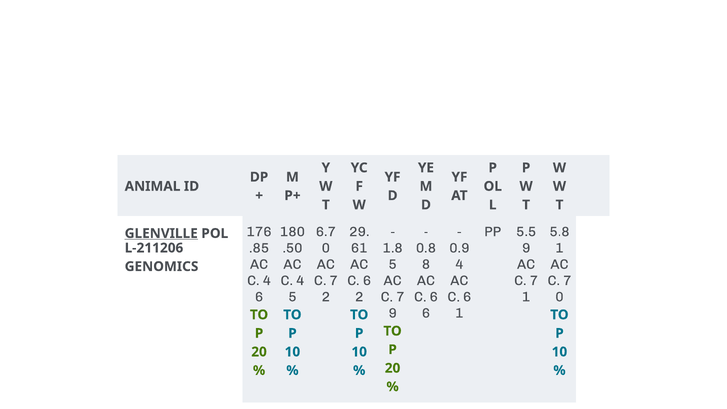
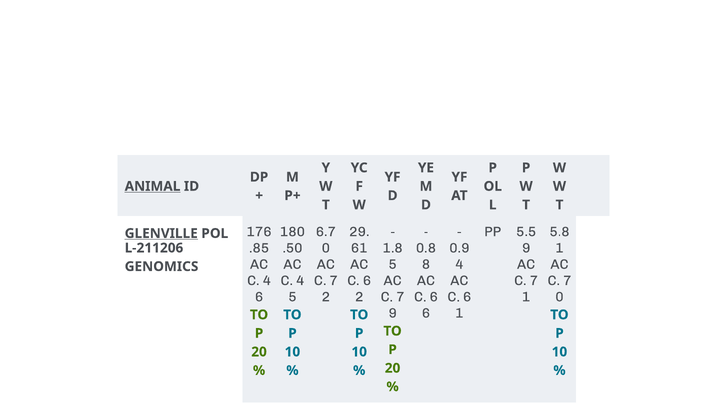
ANIMAL underline: none -> present
